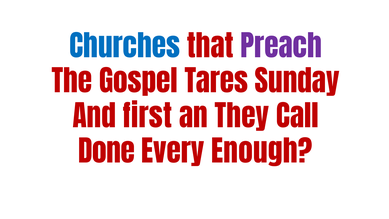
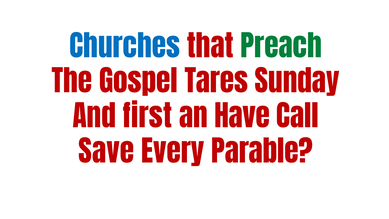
Preach colour: purple -> green
They: They -> Have
Done: Done -> Save
Enough: Enough -> Parable
